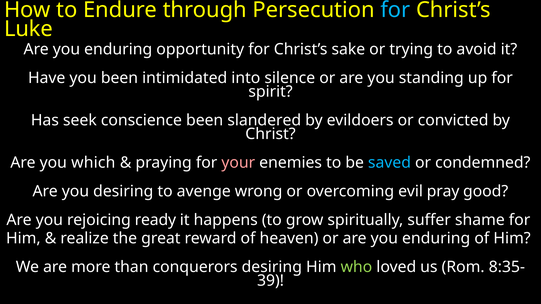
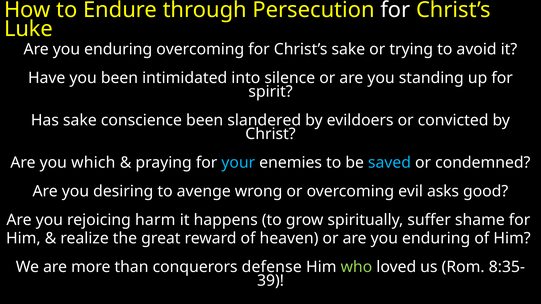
for at (395, 10) colour: light blue -> white
enduring opportunity: opportunity -> overcoming
Has seek: seek -> sake
your colour: pink -> light blue
pray: pray -> asks
ready: ready -> harm
conquerors desiring: desiring -> defense
